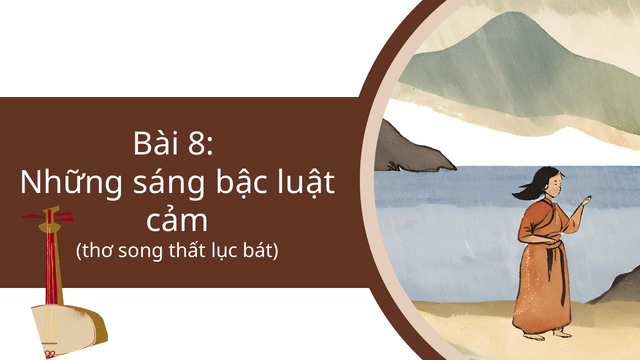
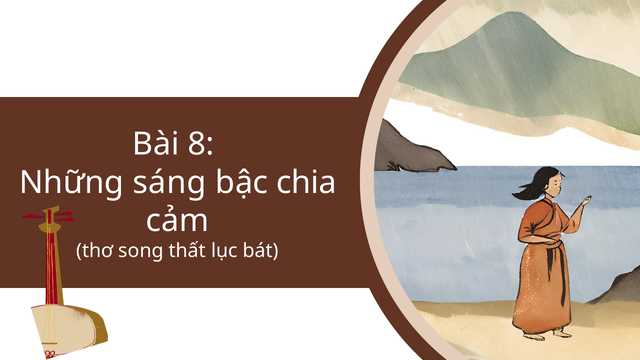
luật: luật -> chia
